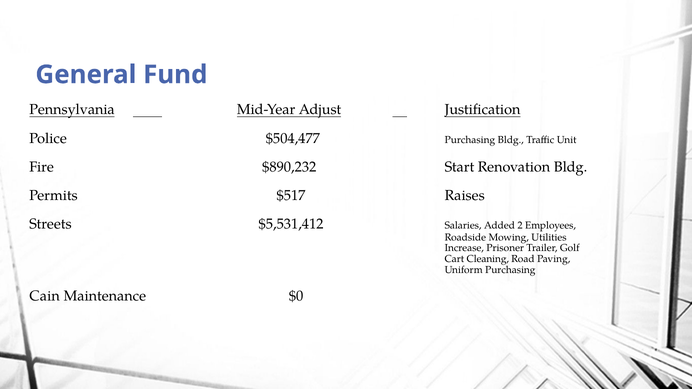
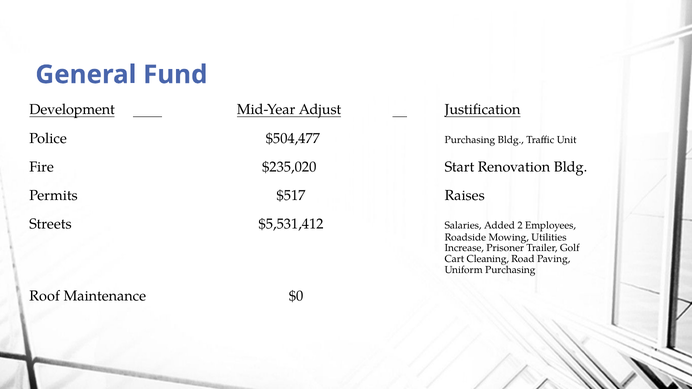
Pennsylvania: Pennsylvania -> Development
$890,232: $890,232 -> $235,020
Cain: Cain -> Roof
